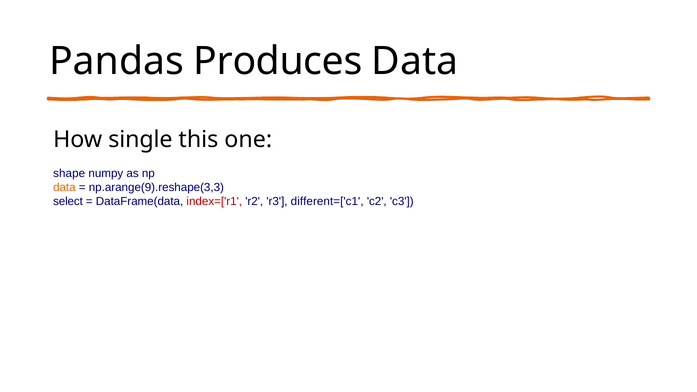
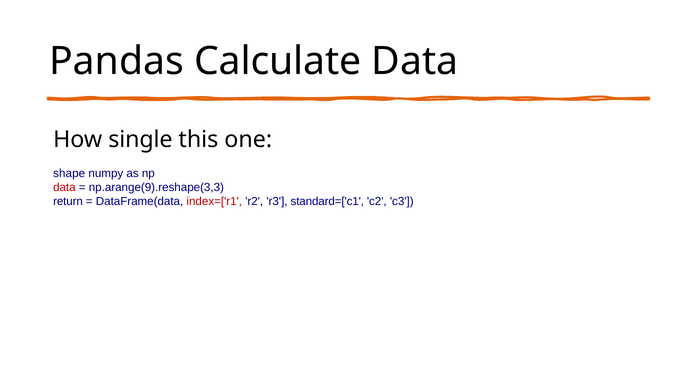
Produces: Produces -> Calculate
data at (64, 188) colour: orange -> red
select: select -> return
different=['c1: different=['c1 -> standard=['c1
